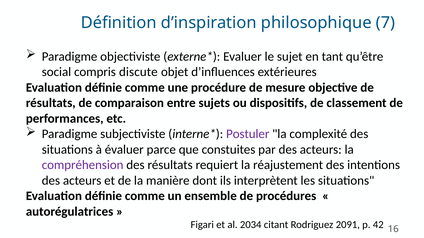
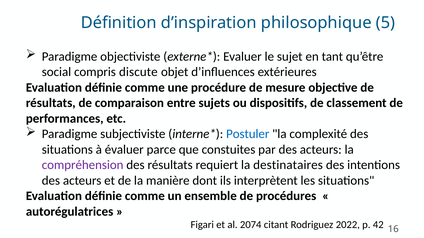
7: 7 -> 5
Postuler colour: purple -> blue
réajustement: réajustement -> destinataires
2034: 2034 -> 2074
2091: 2091 -> 2022
